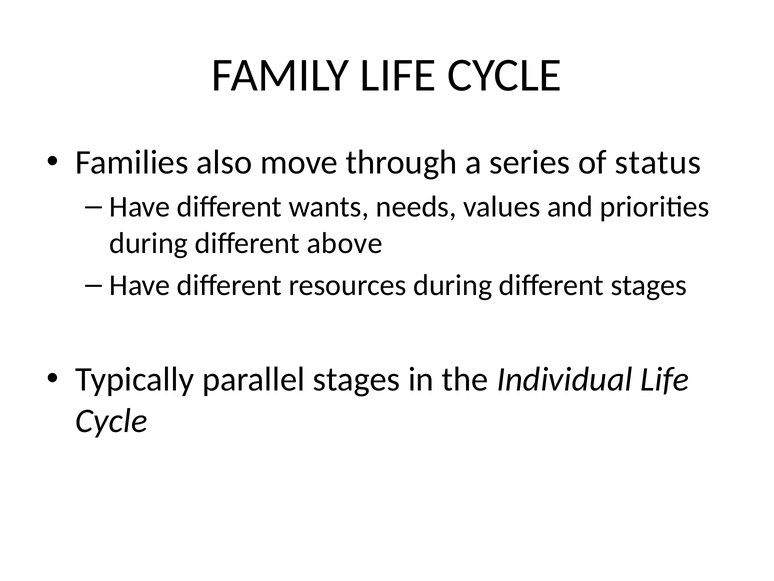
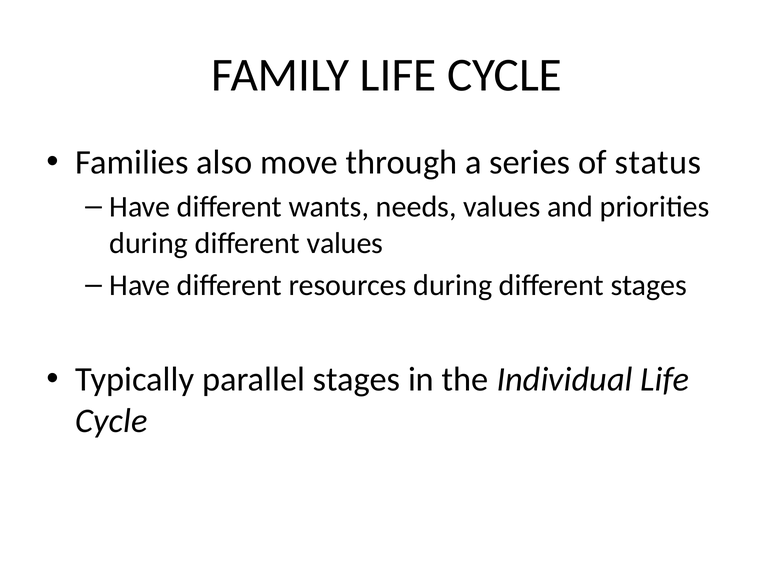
different above: above -> values
